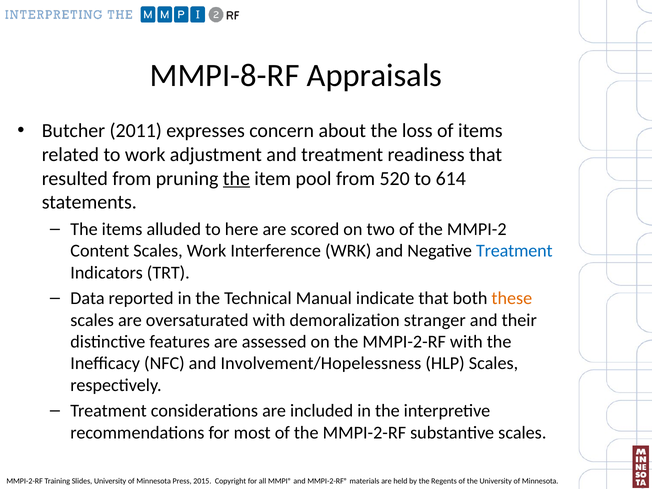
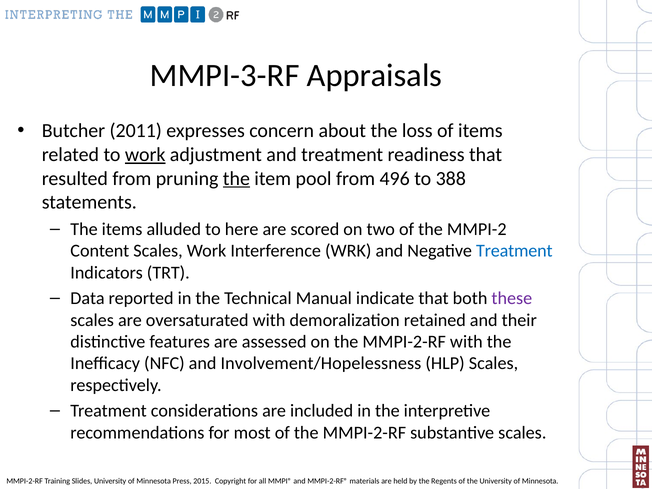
MMPI-8-RF: MMPI-8-RF -> MMPI-3-RF
work at (145, 155) underline: none -> present
520: 520 -> 496
614: 614 -> 388
these colour: orange -> purple
stranger: stranger -> retained
